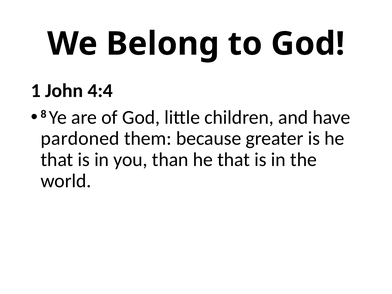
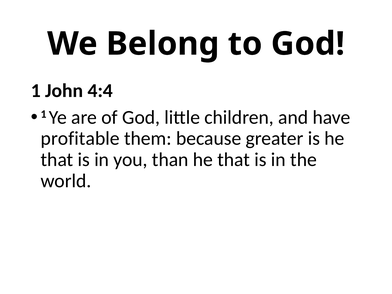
8 at (44, 114): 8 -> 1
pardoned: pardoned -> profitable
